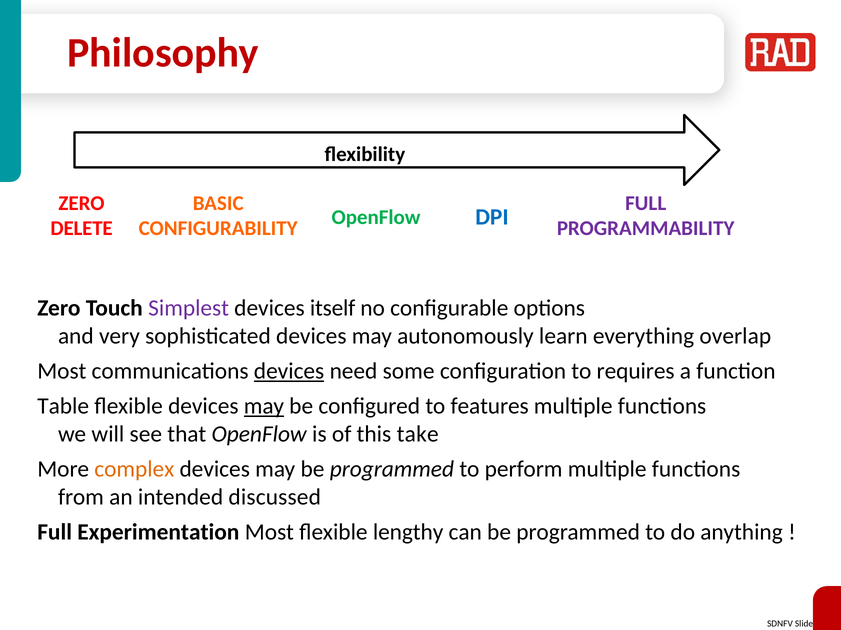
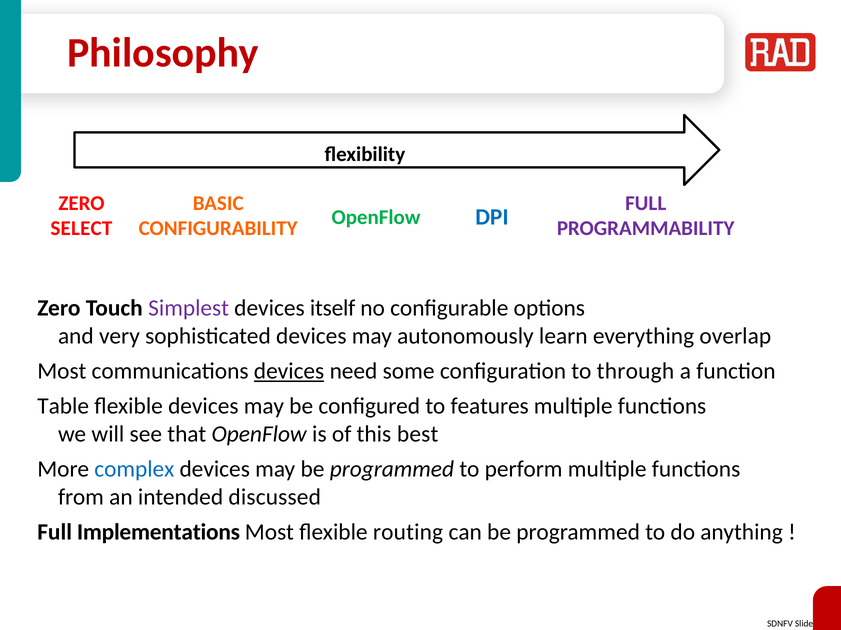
DELETE: DELETE -> SELECT
requires: requires -> through
may at (264, 407) underline: present -> none
take: take -> best
complex colour: orange -> blue
Experimentation: Experimentation -> Implementations
lengthy: lengthy -> routing
